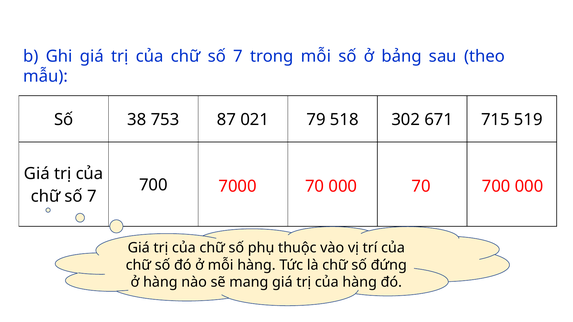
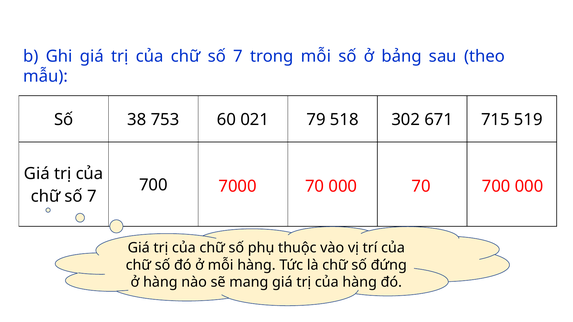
87: 87 -> 60
